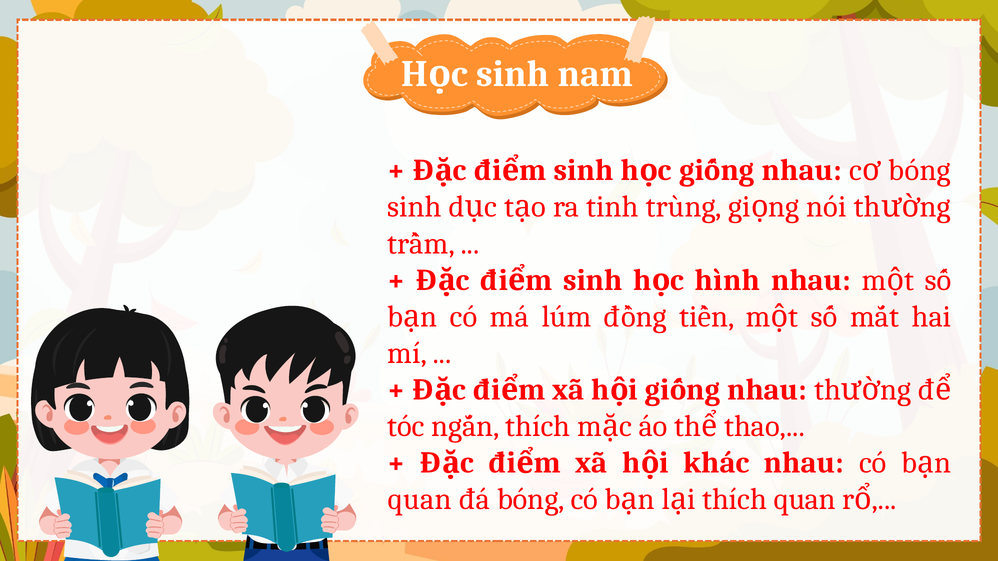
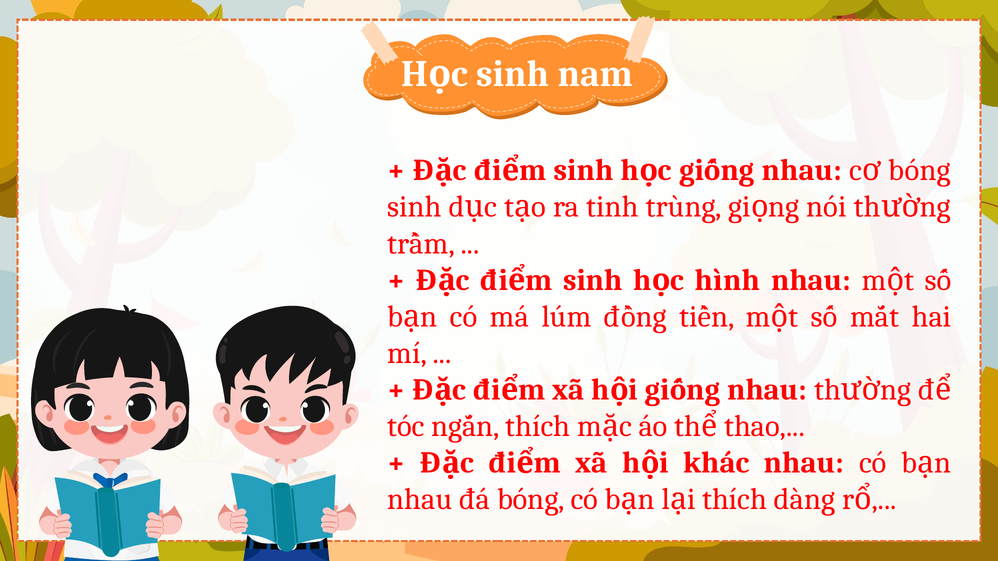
quan at (420, 500): quan -> nhau
thích quan: quan -> dàng
